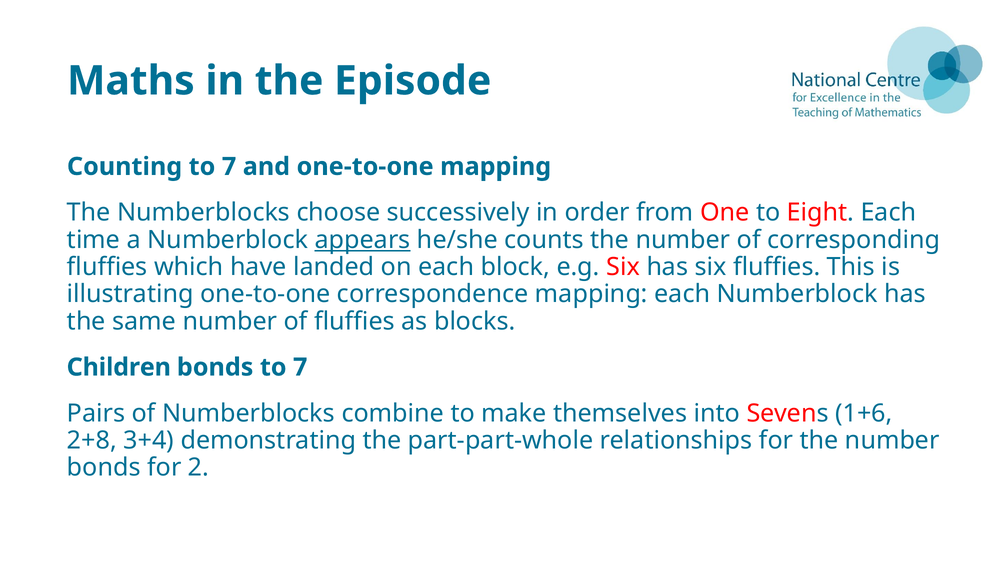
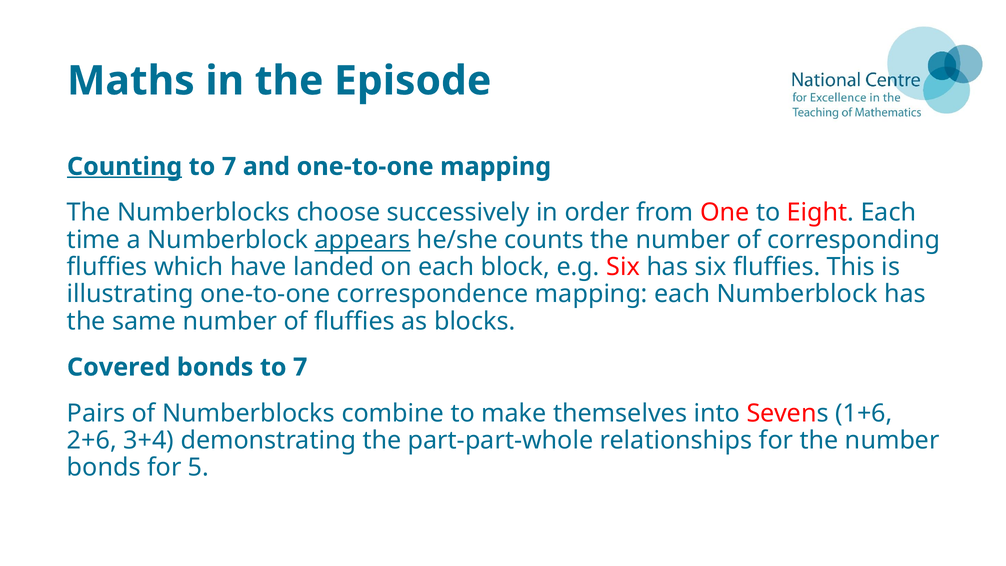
Counting underline: none -> present
Children: Children -> Covered
2+8: 2+8 -> 2+6
2: 2 -> 5
